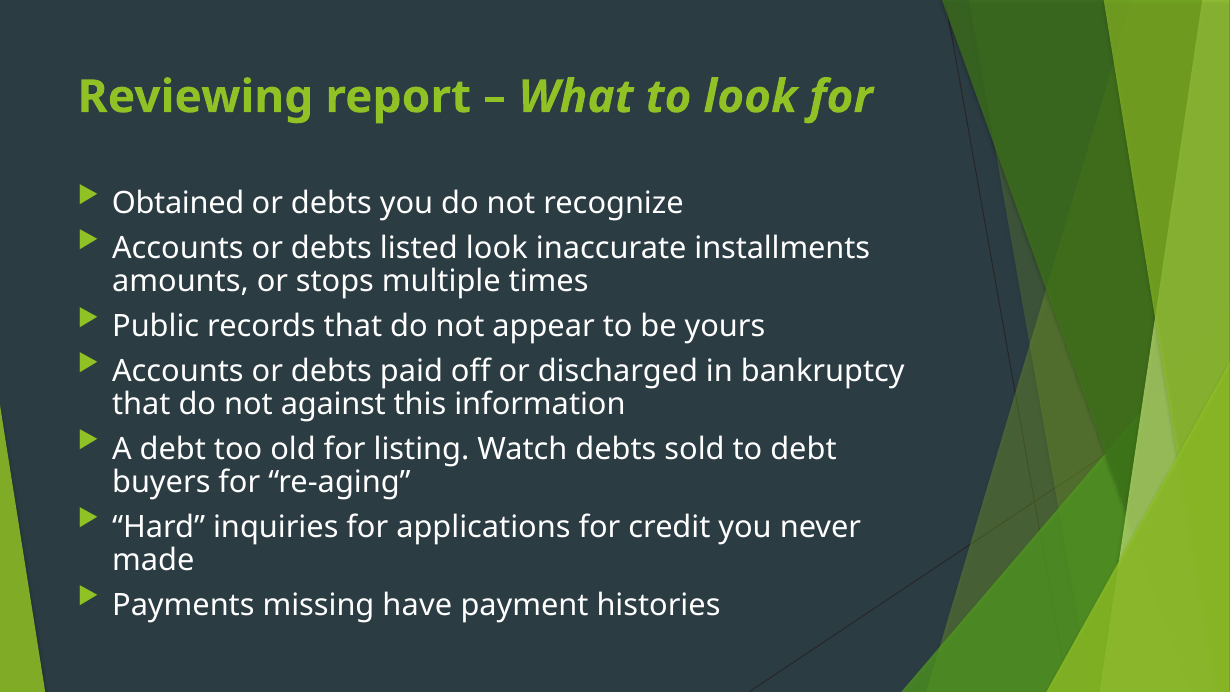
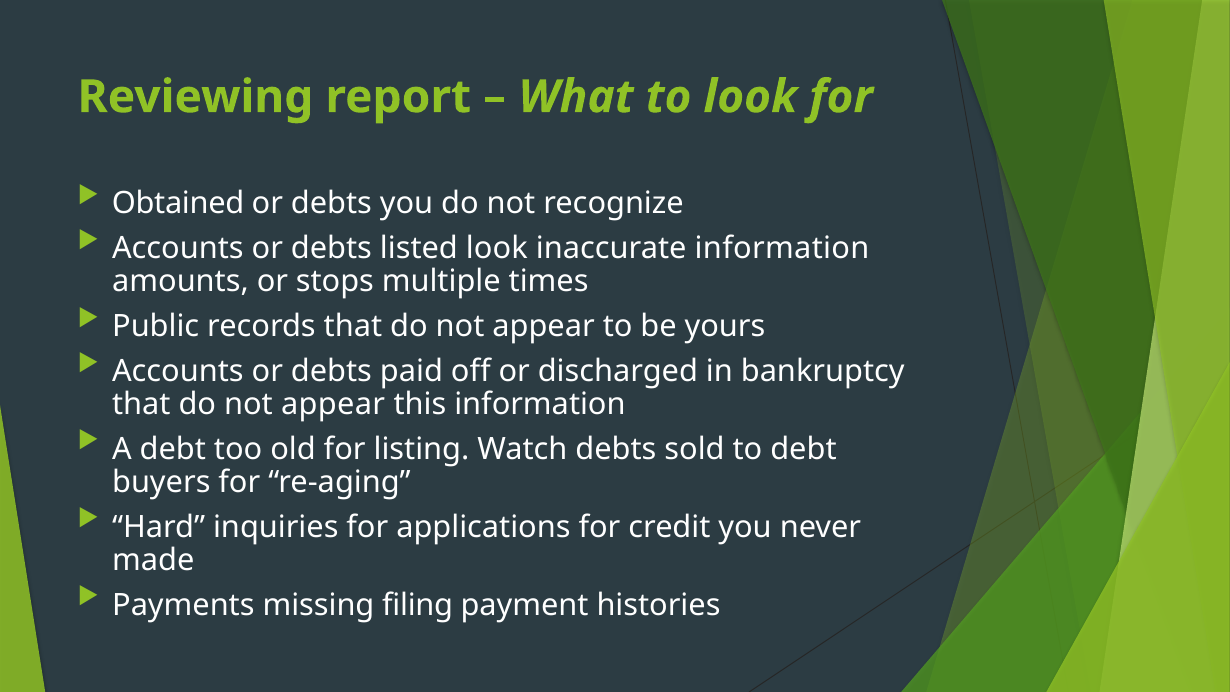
inaccurate installments: installments -> information
against at (333, 404): against -> appear
have: have -> filing
